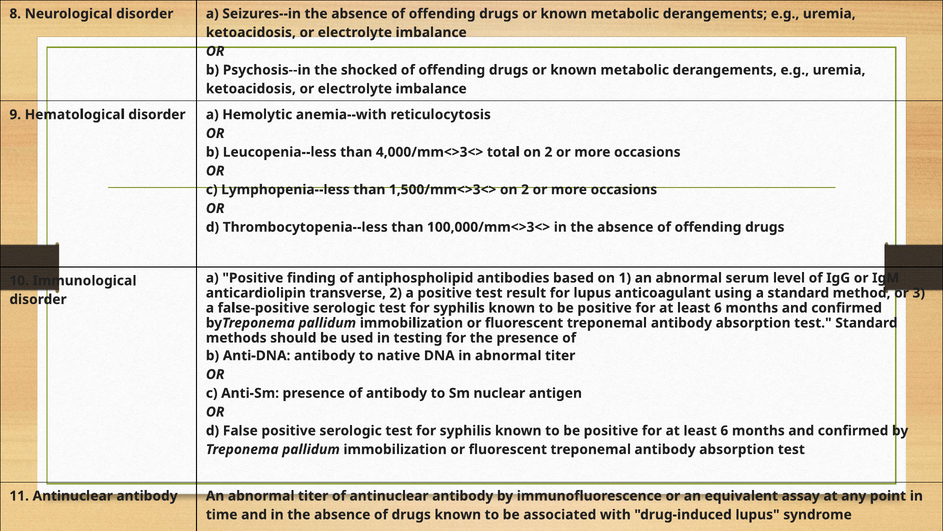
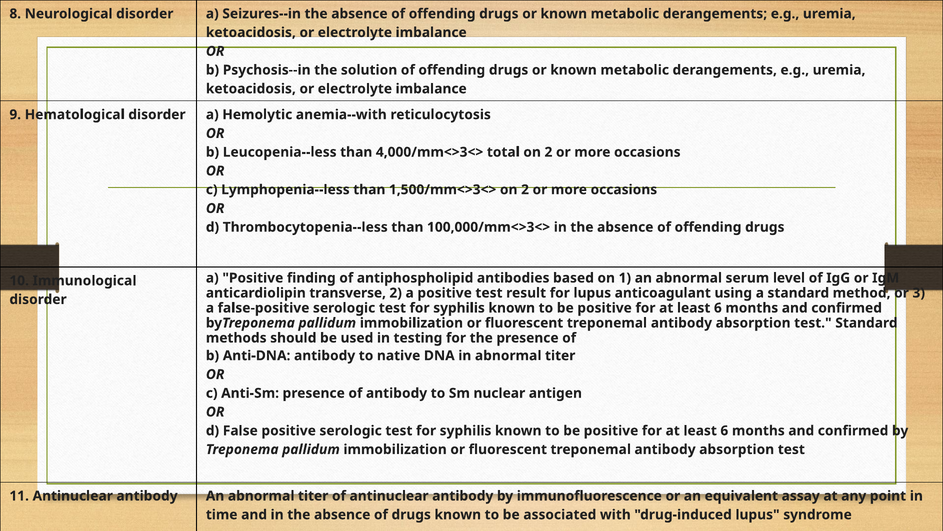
shocked: shocked -> solution
